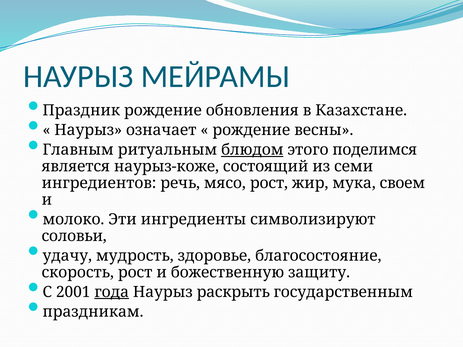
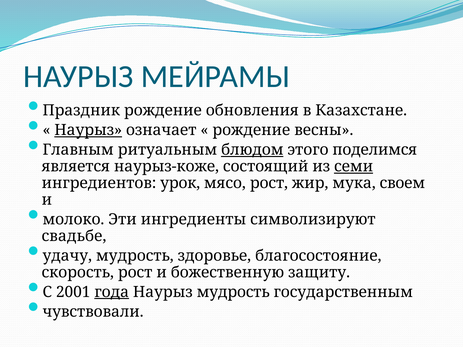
Наурыз at (88, 130) underline: none -> present
семи underline: none -> present
речь: речь -> урок
соловьи: соловьи -> свадьбе
Наурыз раскрыть: раскрыть -> мудрость
праздникам: праздникам -> чувствовали
